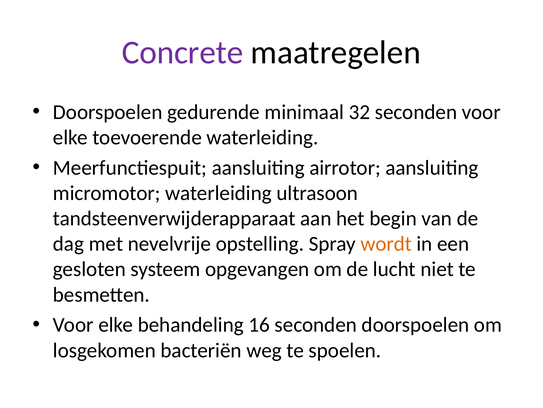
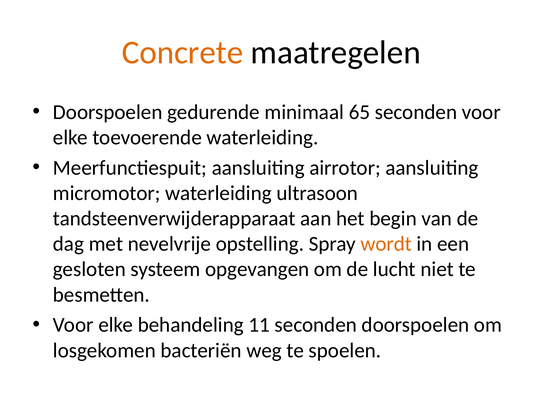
Concrete colour: purple -> orange
32: 32 -> 65
16: 16 -> 11
